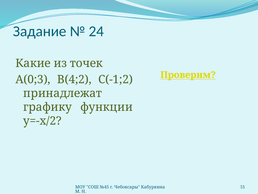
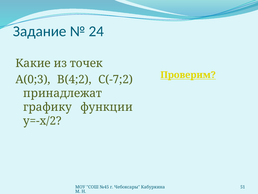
С(-1;2: С(-1;2 -> С(-7;2
